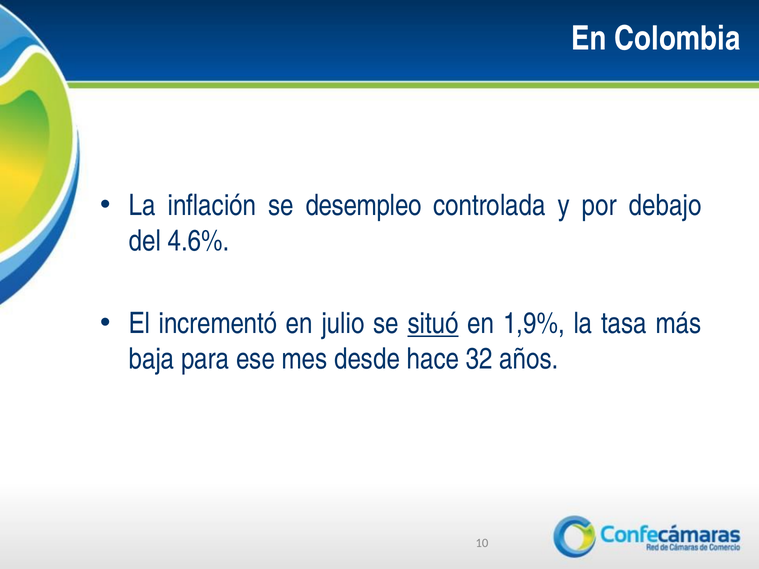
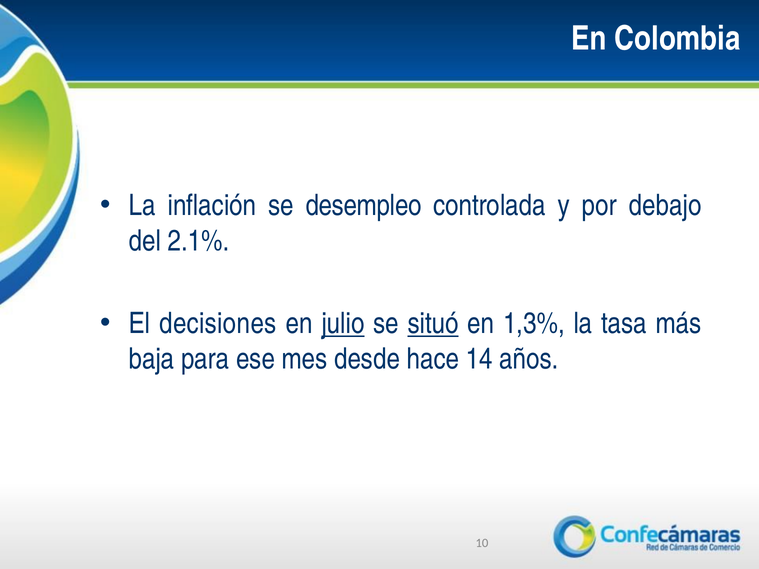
4.6%: 4.6% -> 2.1%
incrementó: incrementó -> decisiones
julio underline: none -> present
1,9%: 1,9% -> 1,3%
32: 32 -> 14
